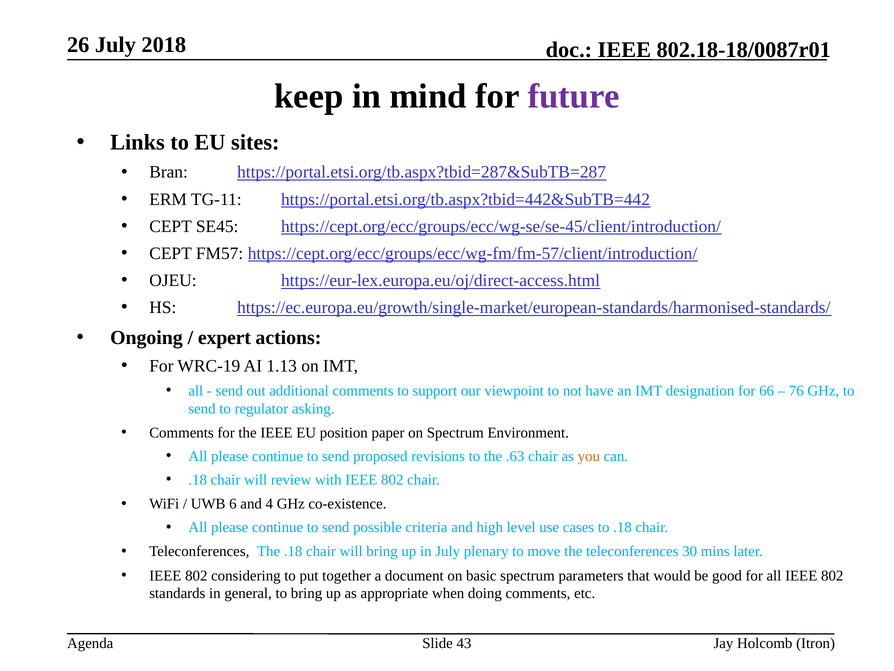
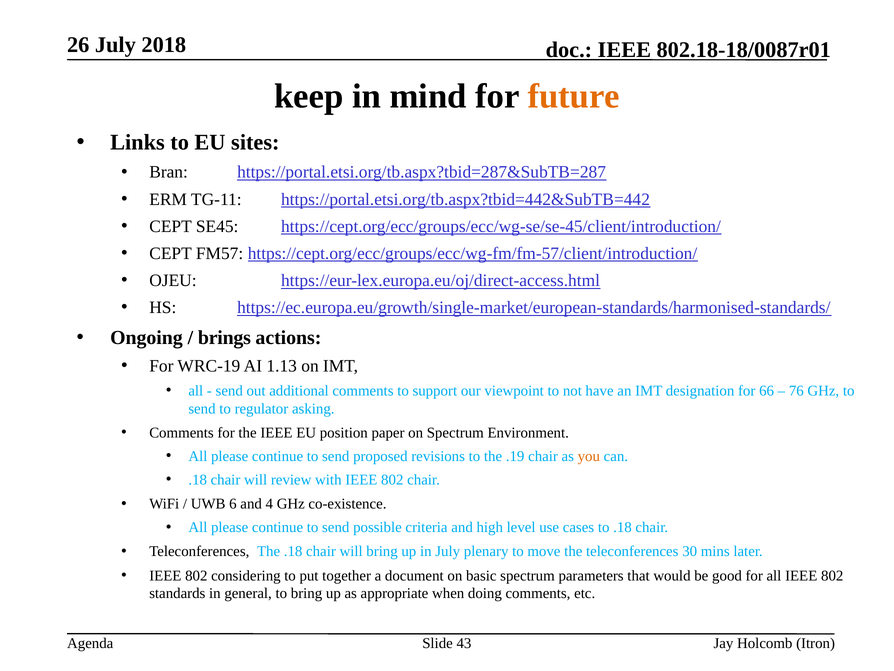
future colour: purple -> orange
expert: expert -> brings
.63: .63 -> .19
